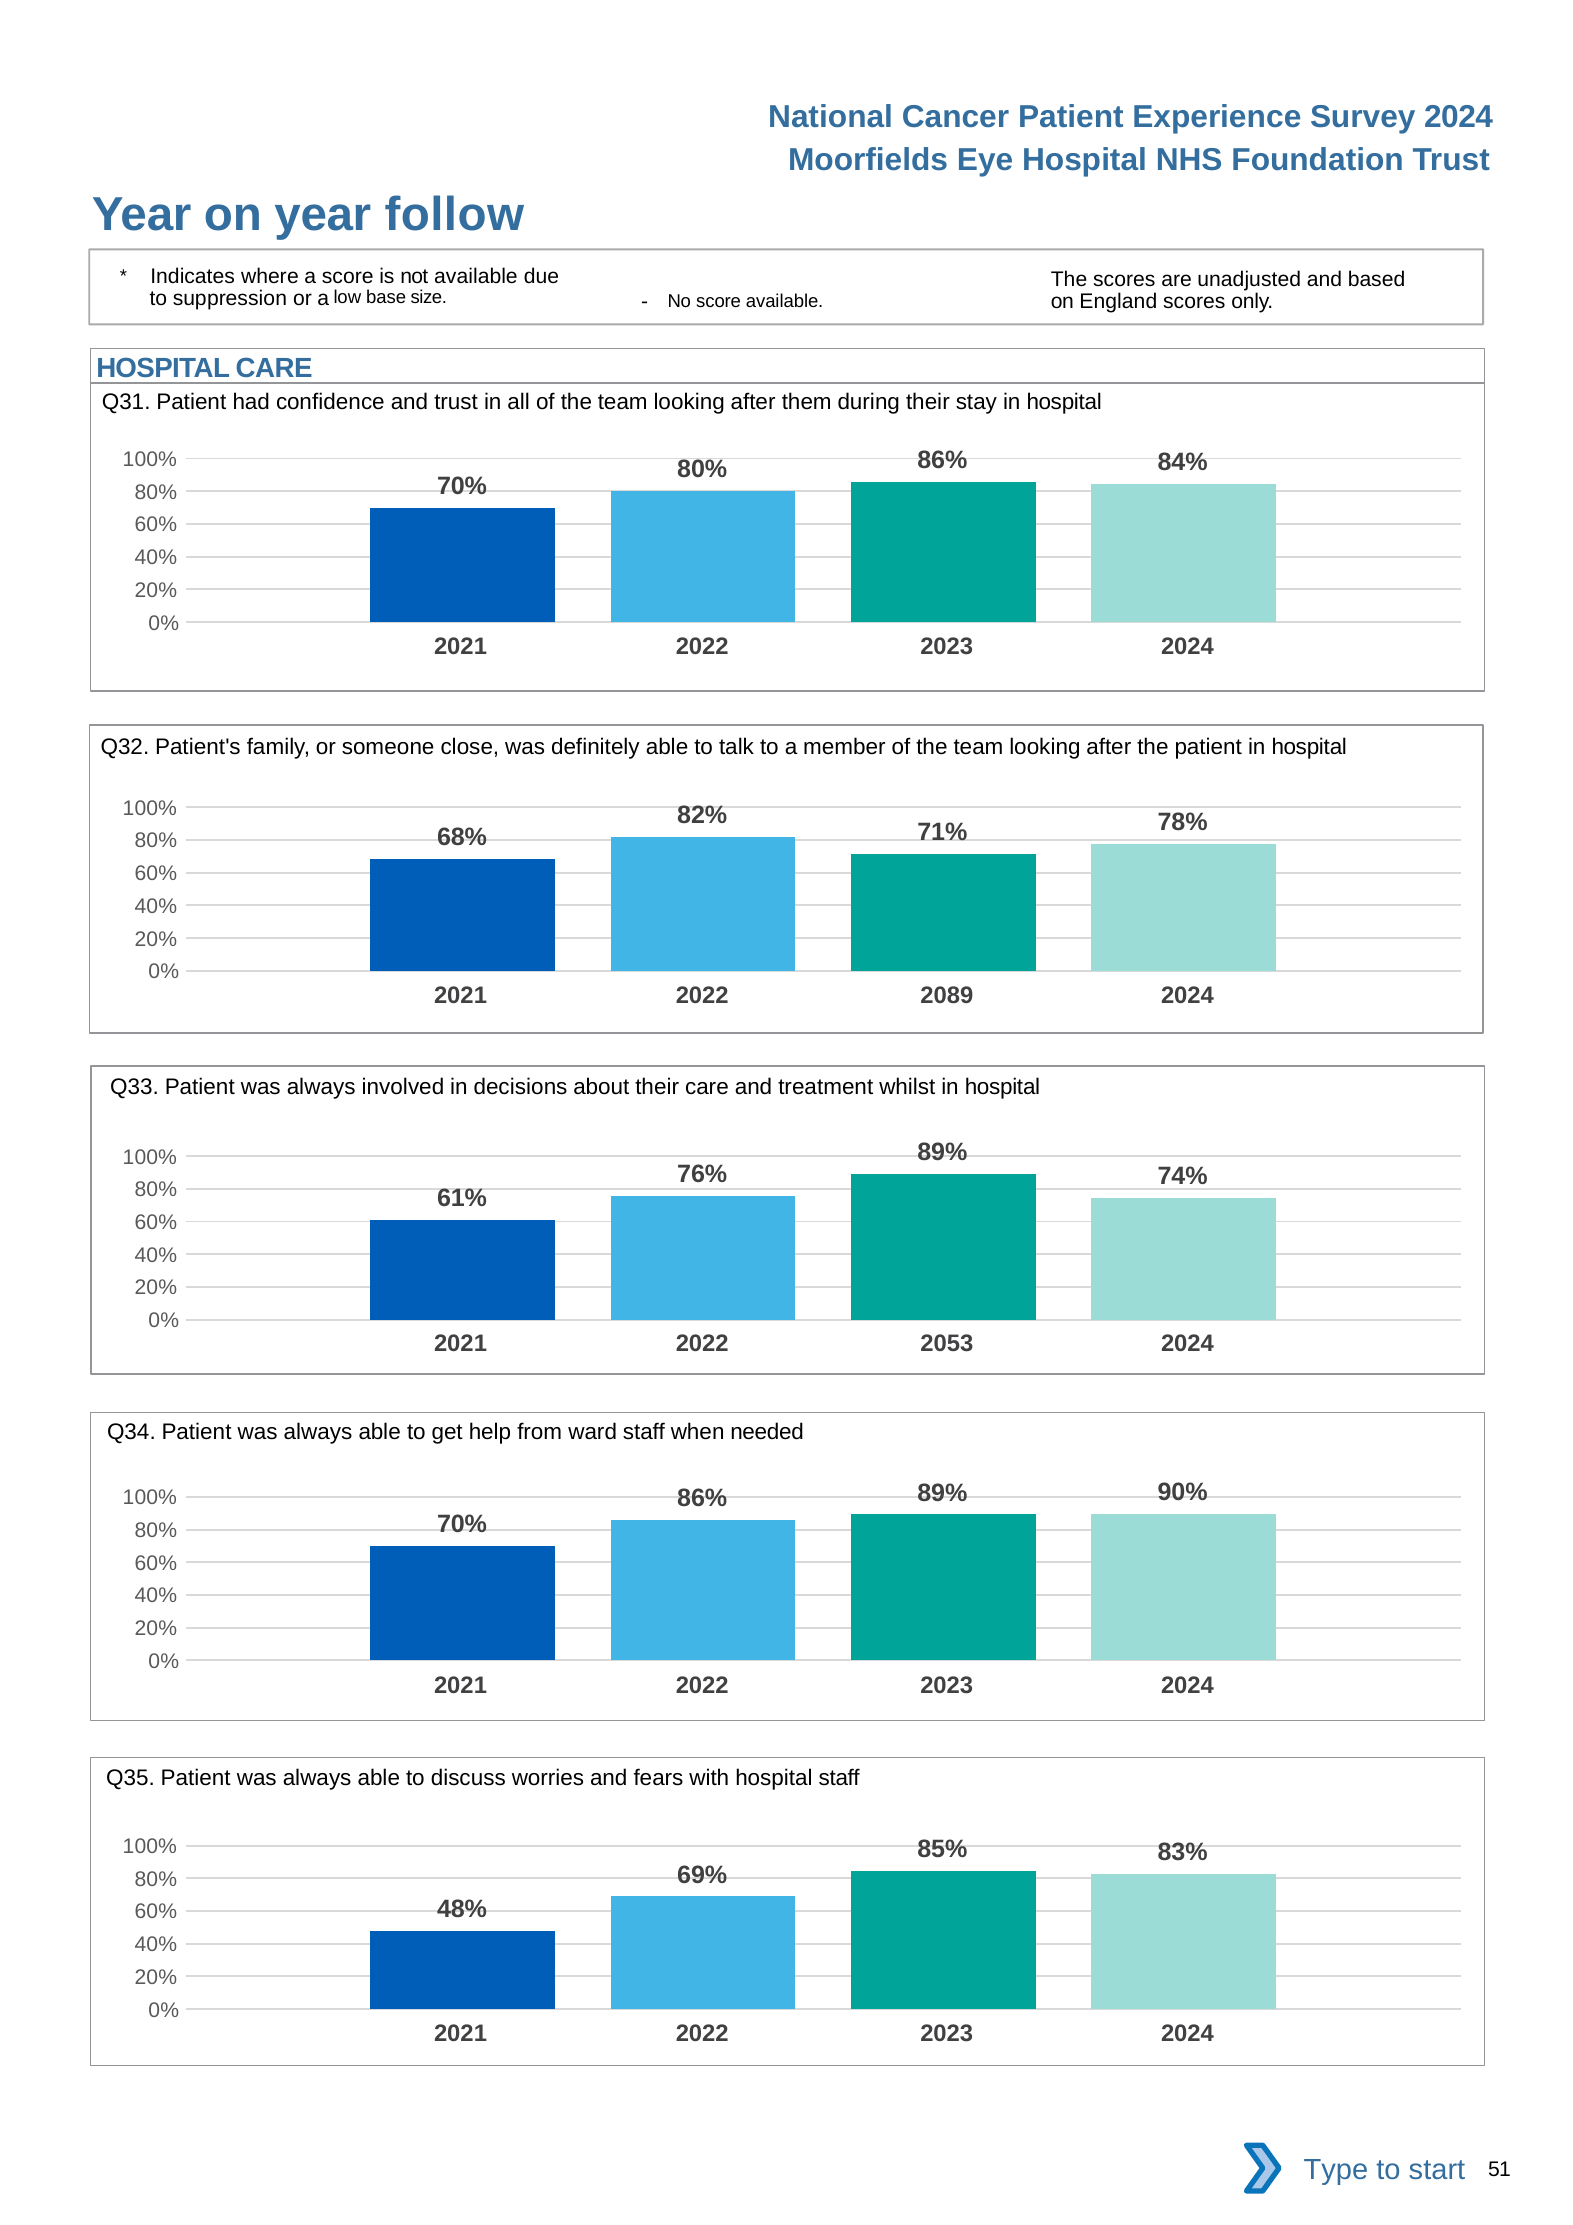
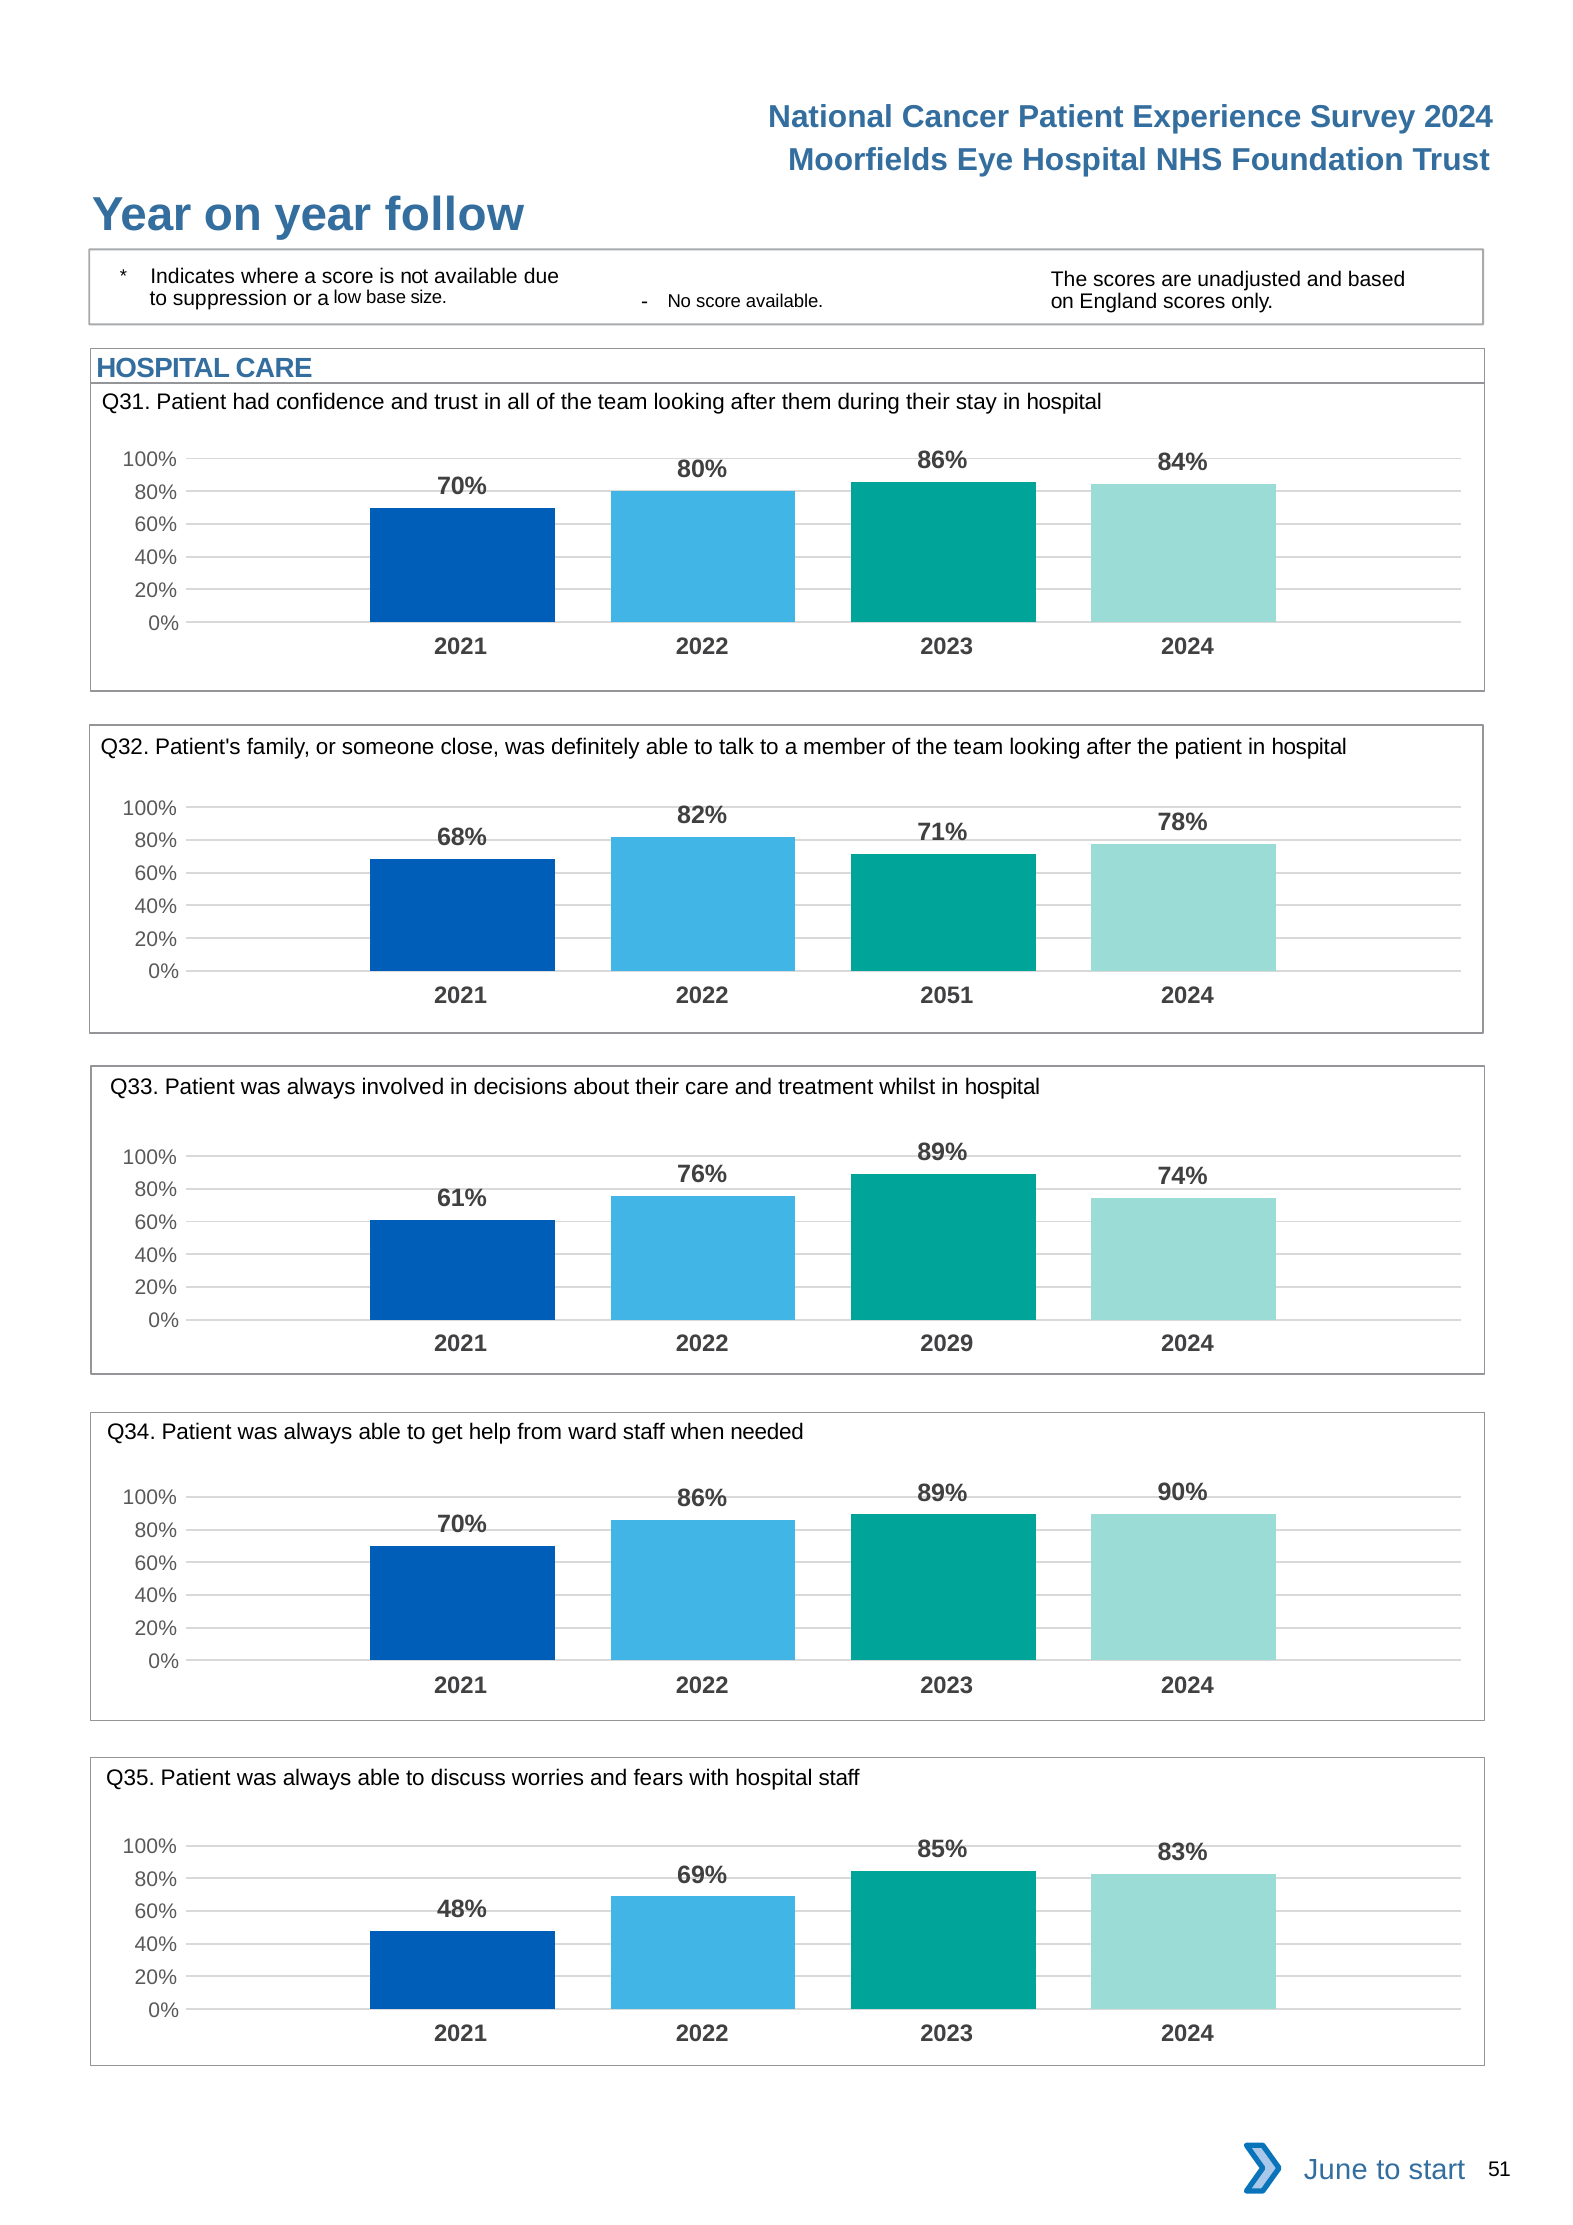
2089: 2089 -> 2051
2053: 2053 -> 2029
Type: Type -> June
